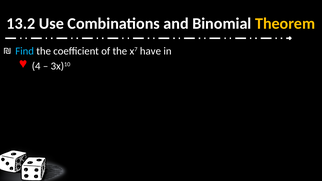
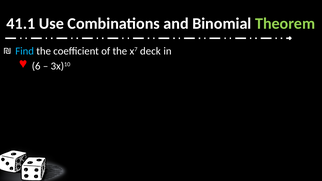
13.2: 13.2 -> 41.1
Theorem colour: yellow -> light green
have: have -> deck
4: 4 -> 6
